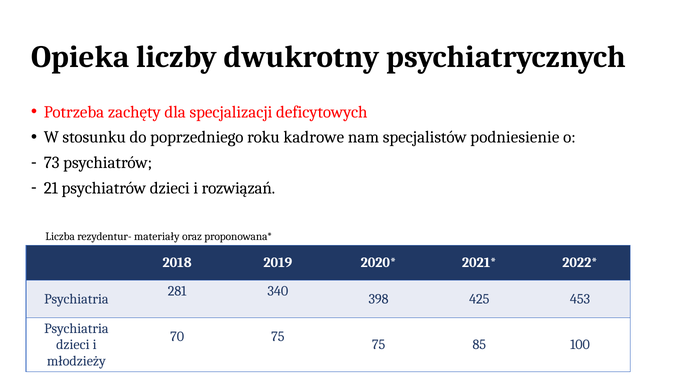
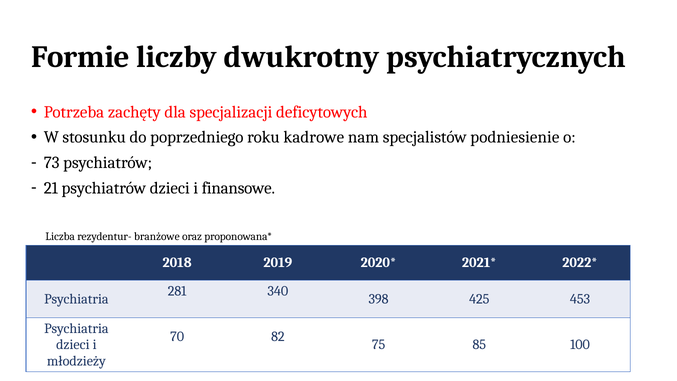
Opieka: Opieka -> Formie
rozwiązań: rozwiązań -> finansowe
materiały: materiały -> branżowe
70 75: 75 -> 82
